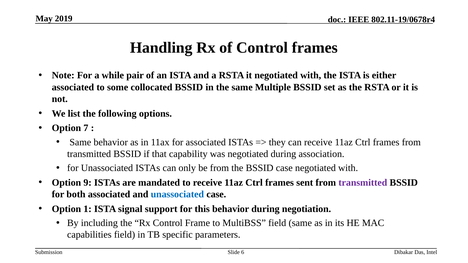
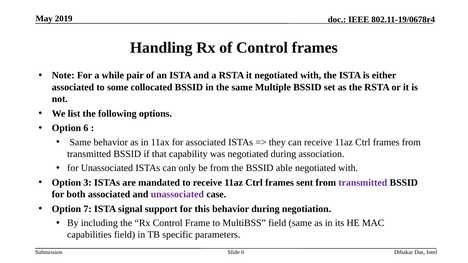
Option 7: 7 -> 6
BSSID case: case -> able
9: 9 -> 3
unassociated at (177, 195) colour: blue -> purple
1: 1 -> 7
